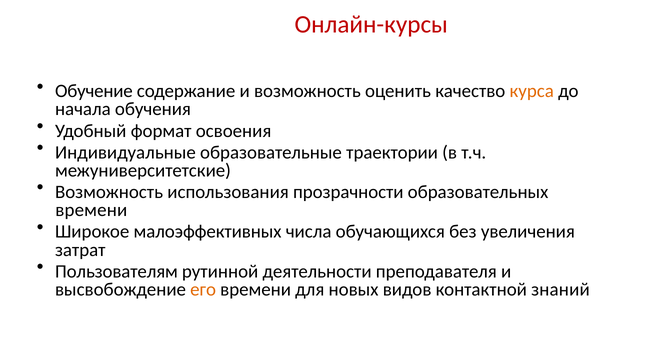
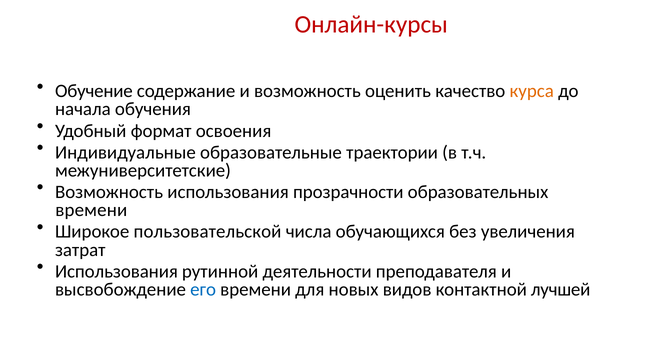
малоэффективных: малоэффективных -> пользовательской
Пользователям at (116, 272): Пользователям -> Использования
его colour: orange -> blue
знаний: знаний -> лучшей
